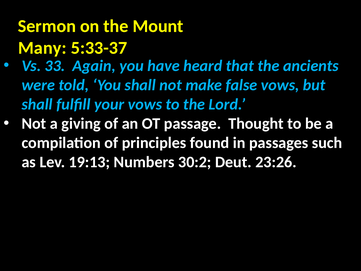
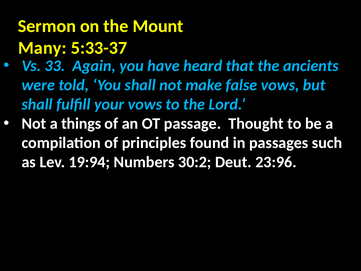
giving: giving -> things
19:13: 19:13 -> 19:94
23:26: 23:26 -> 23:96
